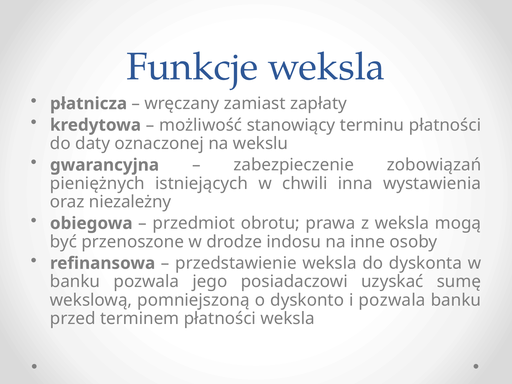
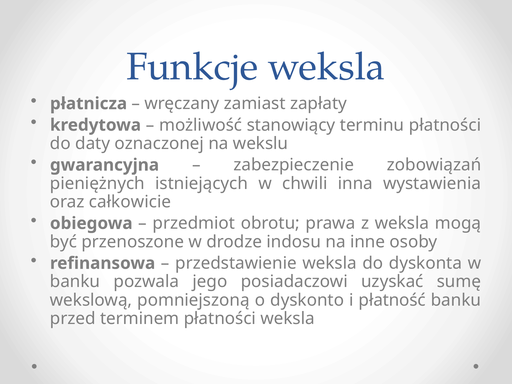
niezależny: niezależny -> całkowicie
i pozwala: pozwala -> płatność
